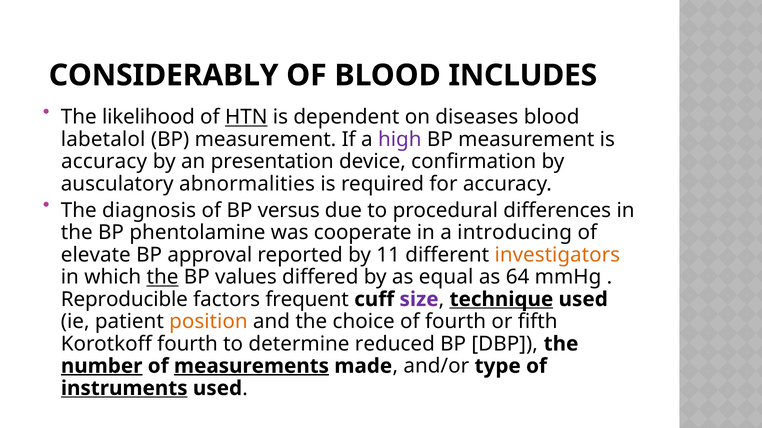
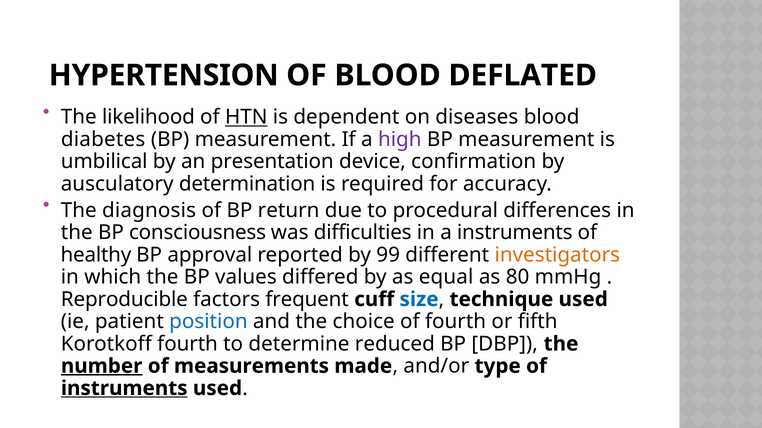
CONSIDERABLY: CONSIDERABLY -> HYPERTENSION
INCLUDES: INCLUDES -> DEFLATED
labetalol: labetalol -> diabetes
accuracy at (104, 162): accuracy -> umbilical
abnormalities: abnormalities -> determination
versus: versus -> return
phentolamine: phentolamine -> consciousness
cooperate: cooperate -> difficulties
a introducing: introducing -> instruments
elevate: elevate -> healthy
11: 11 -> 99
the at (163, 277) underline: present -> none
64: 64 -> 80
size colour: purple -> blue
technique underline: present -> none
position colour: orange -> blue
measurements underline: present -> none
